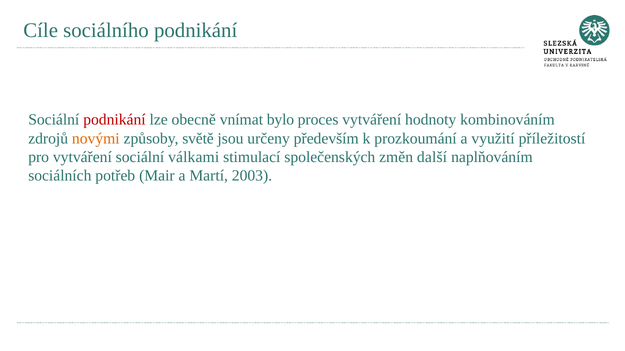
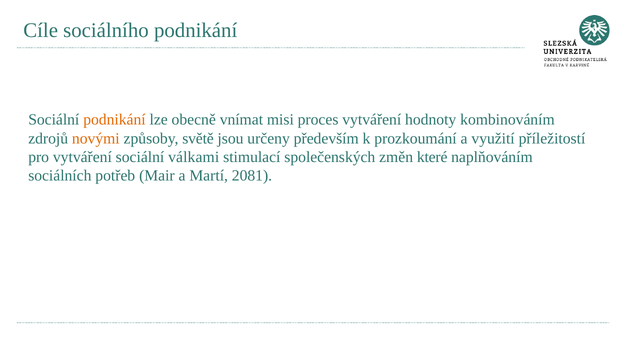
podnikání at (114, 120) colour: red -> orange
bylo: bylo -> misi
další: další -> které
2003: 2003 -> 2081
